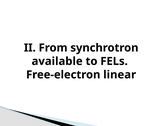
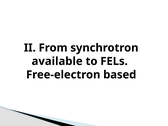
linear: linear -> based
